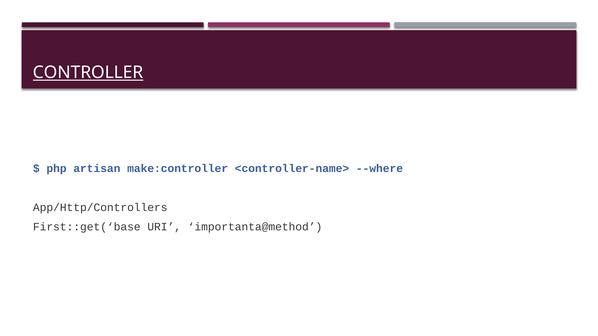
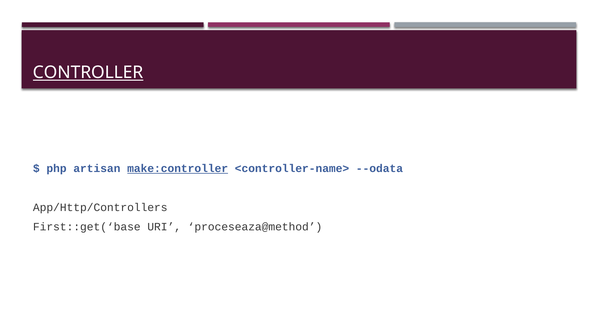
make:controller underline: none -> present
--where: --where -> --odata
importanta@method: importanta@method -> proceseaza@method
